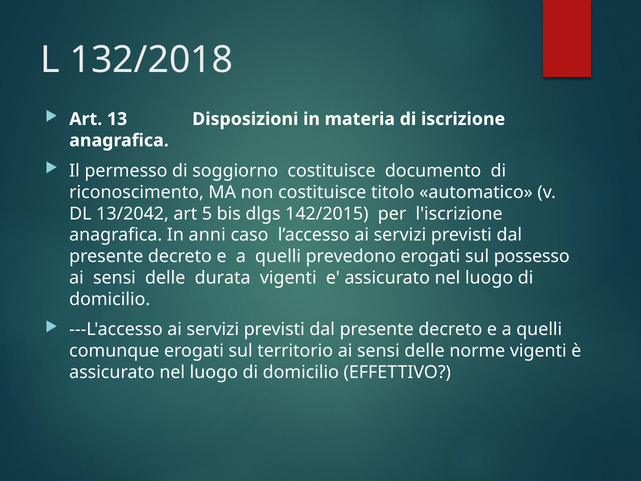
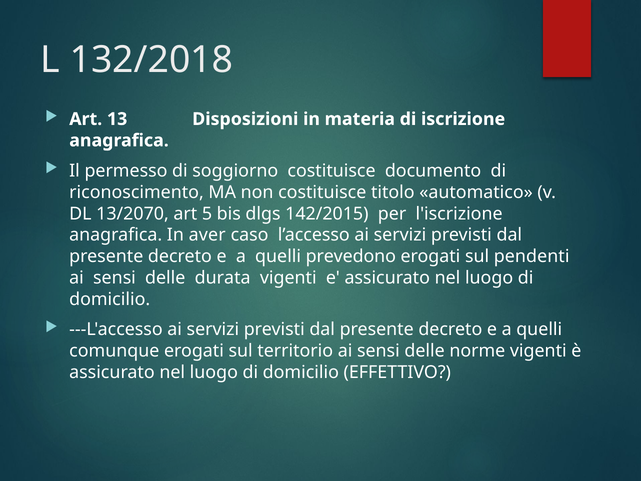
13/2042: 13/2042 -> 13/2070
anni: anni -> aver
possesso: possesso -> pendenti
